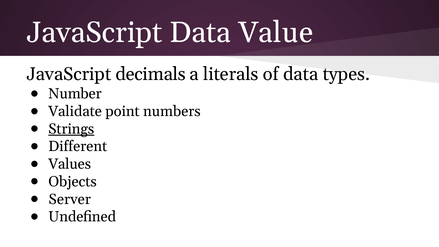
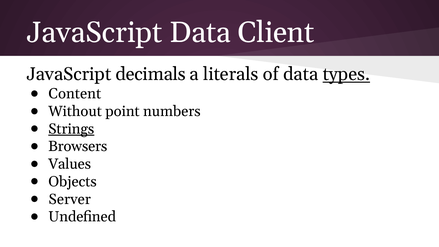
Value: Value -> Client
types underline: none -> present
Number: Number -> Content
Validate: Validate -> Without
Different: Different -> Browsers
